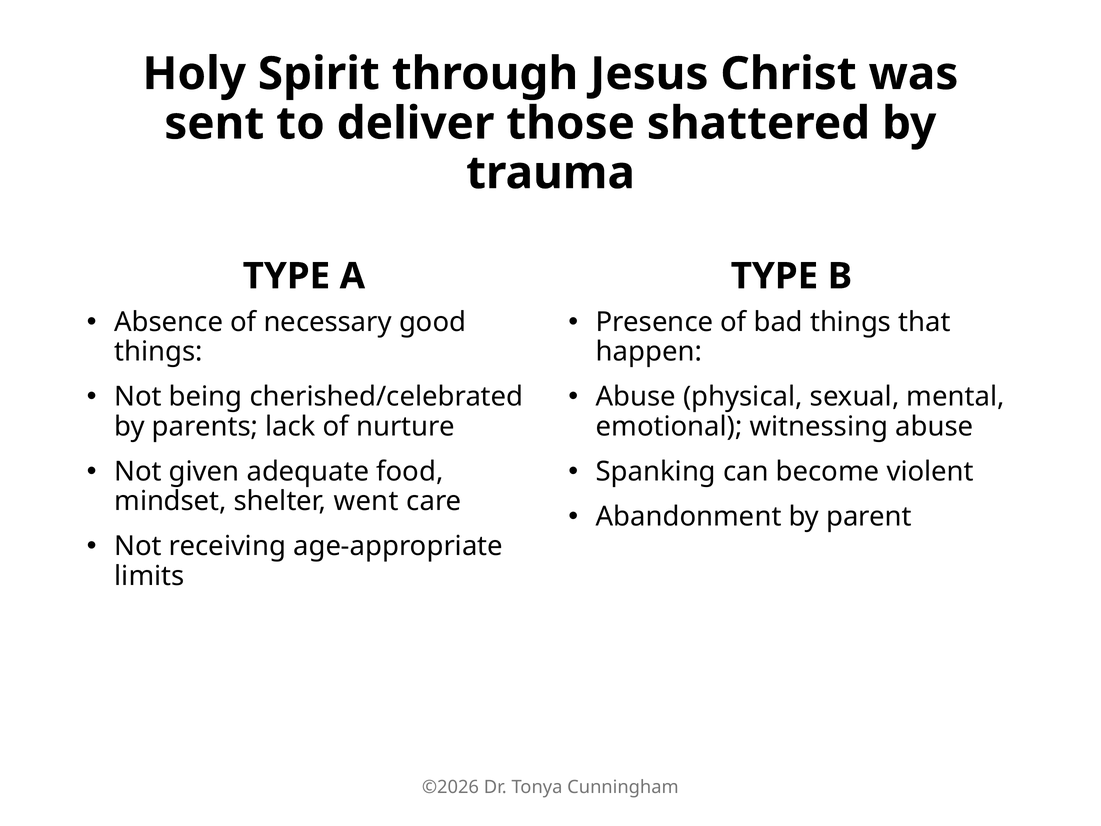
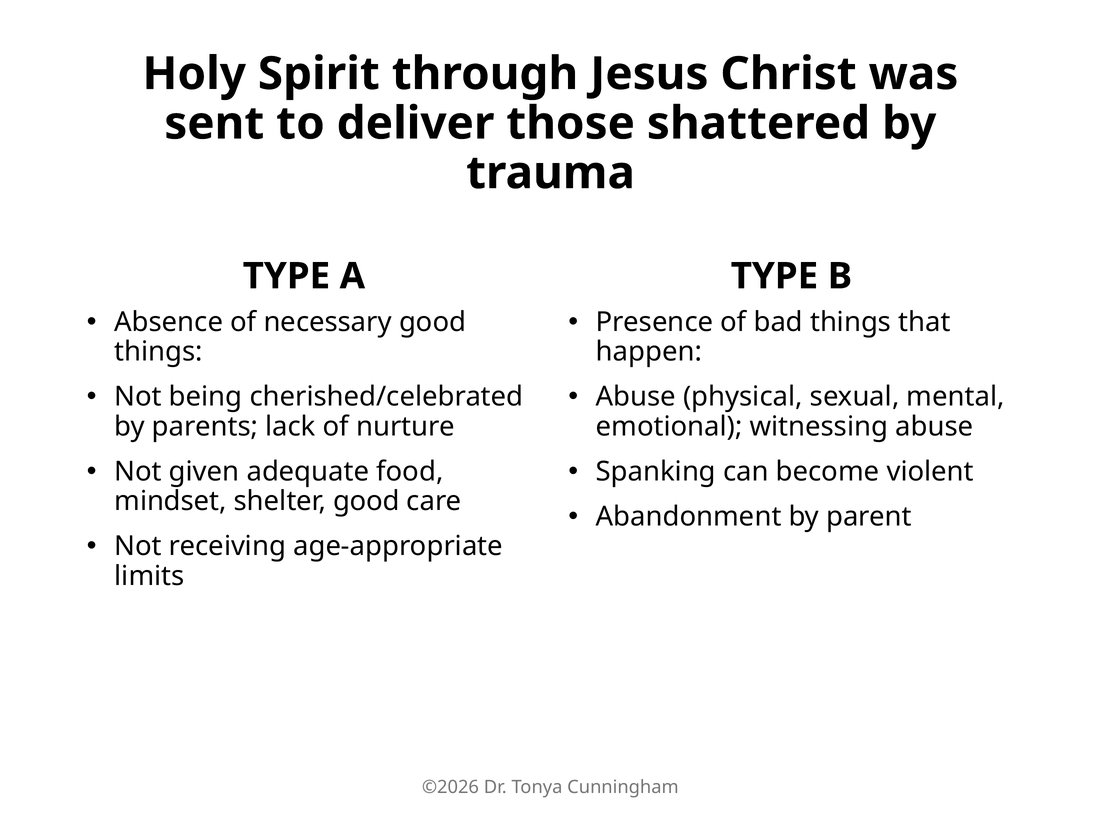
shelter went: went -> good
